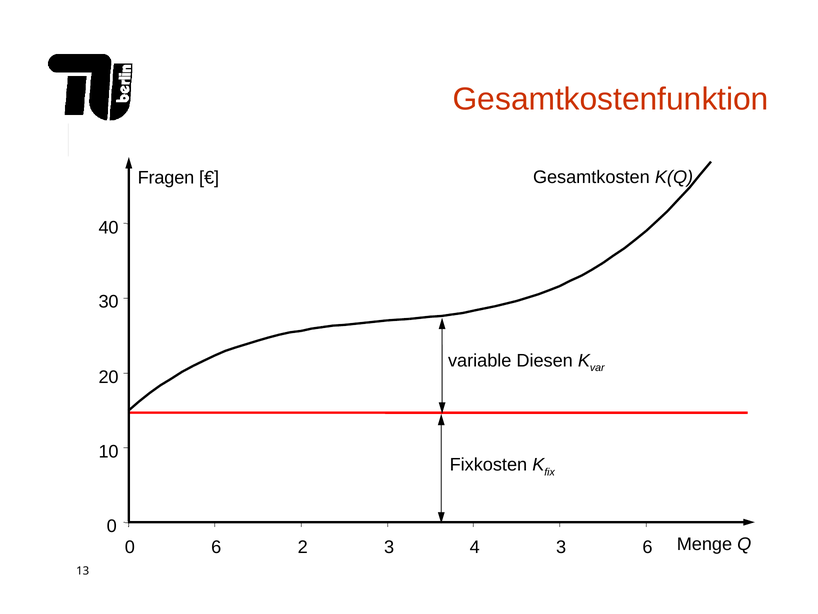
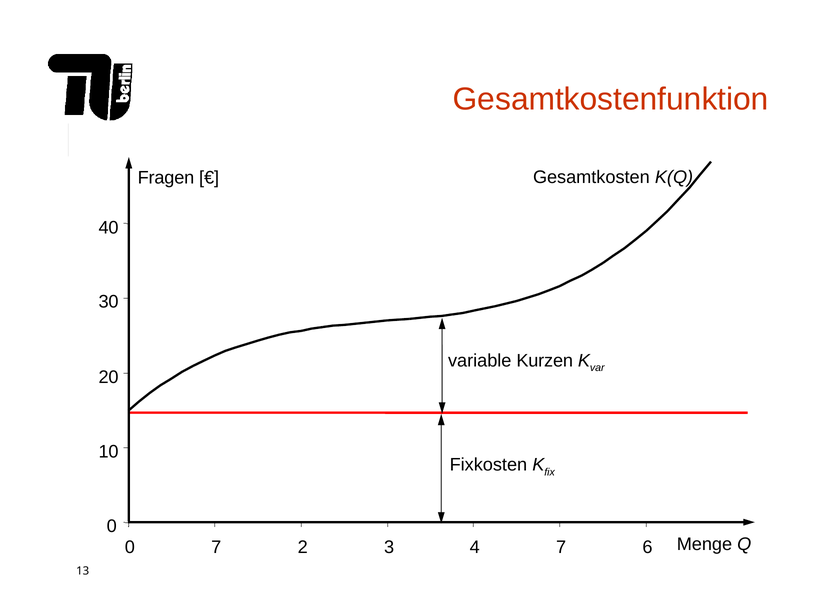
Diesen: Diesen -> Kurzen
0 6: 6 -> 7
4 3: 3 -> 7
